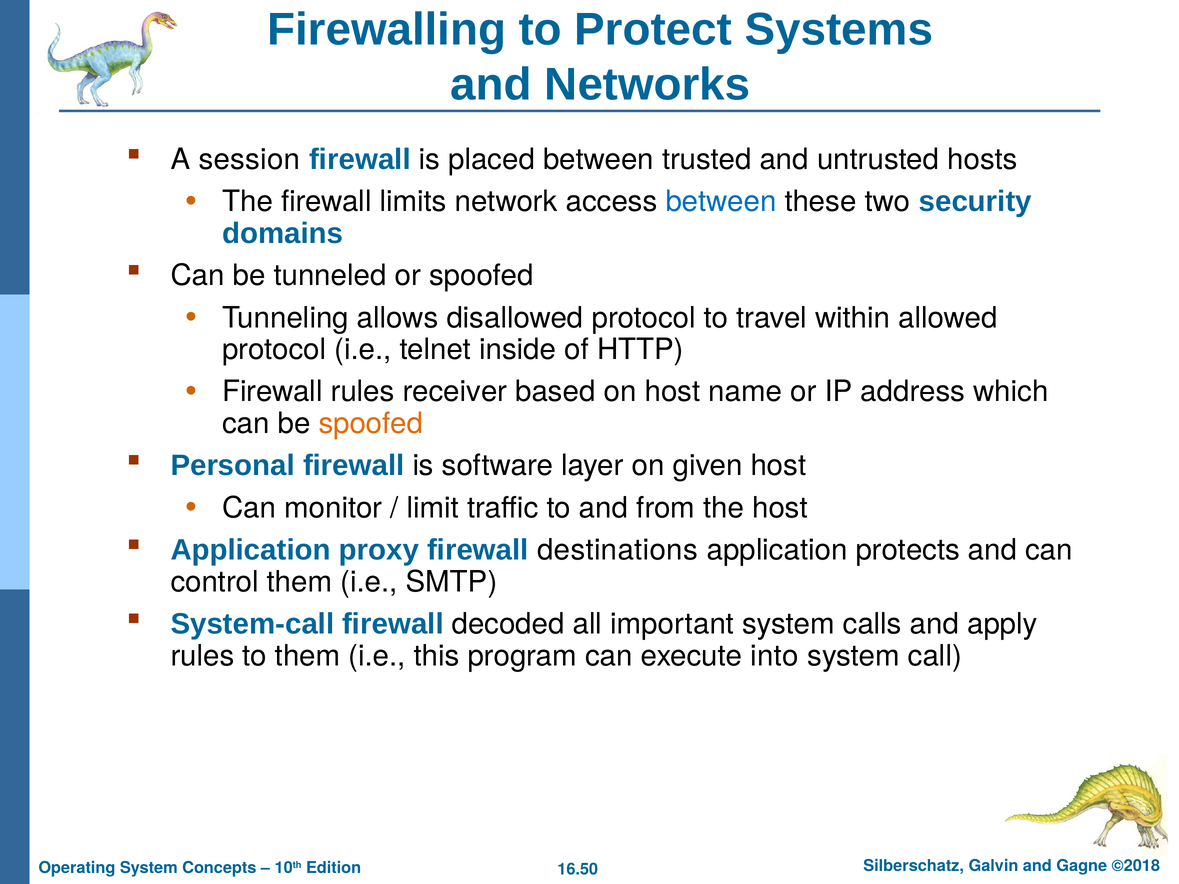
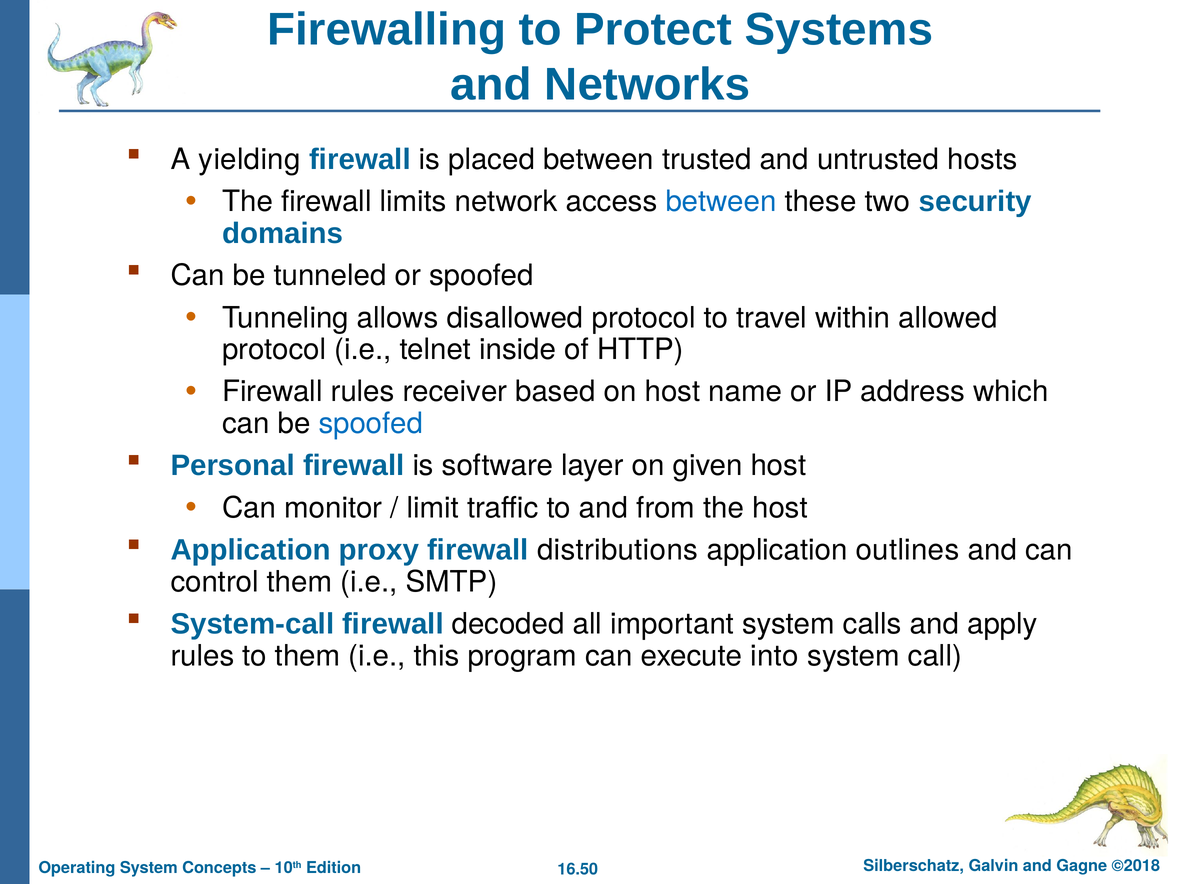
session: session -> yielding
spoofed at (371, 424) colour: orange -> blue
destinations: destinations -> distributions
protects: protects -> outlines
